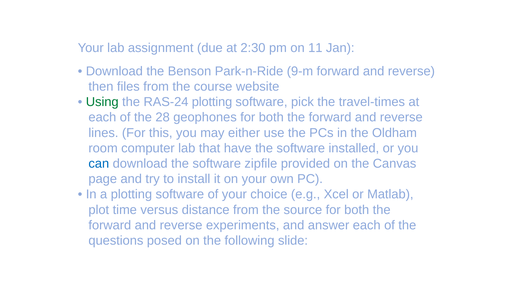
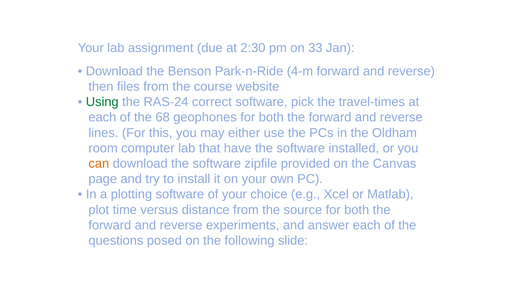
11: 11 -> 33
9-m: 9-m -> 4-m
RAS-24 plotting: plotting -> correct
28: 28 -> 68
can colour: blue -> orange
